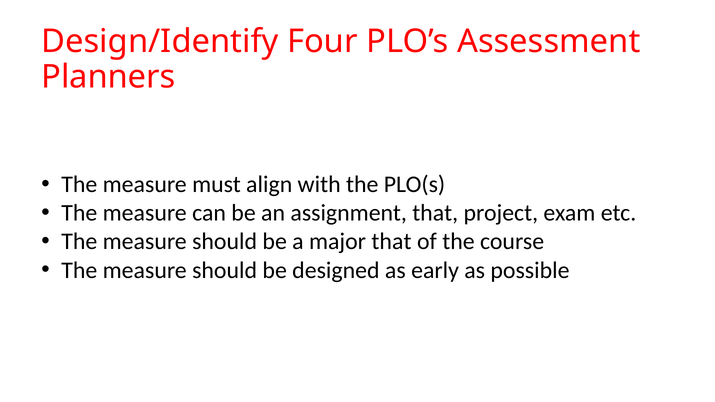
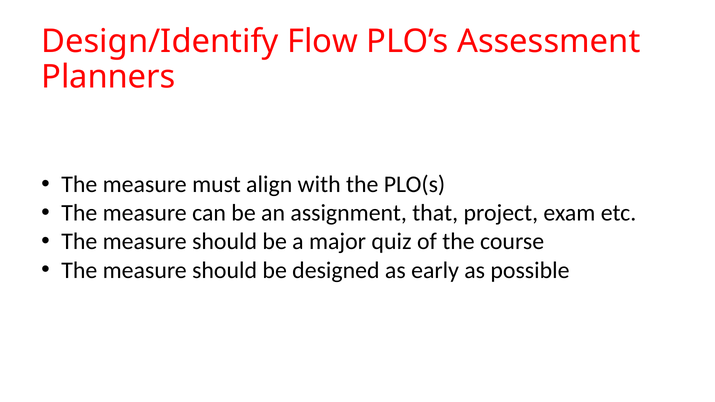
Four: Four -> Flow
major that: that -> quiz
